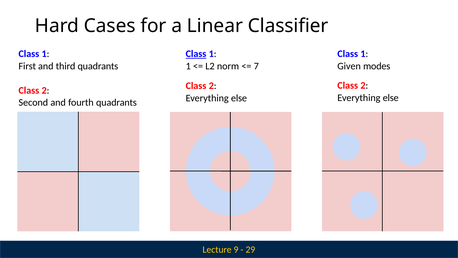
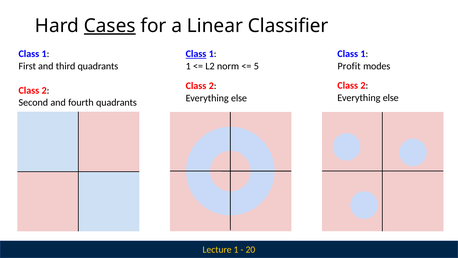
Cases underline: none -> present
Given: Given -> Profit
7: 7 -> 5
Lecture 9: 9 -> 1
29: 29 -> 20
